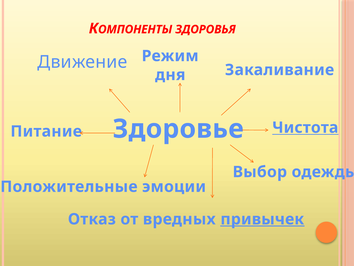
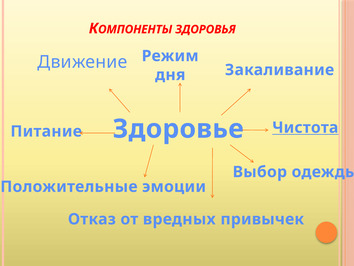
привычек underline: present -> none
